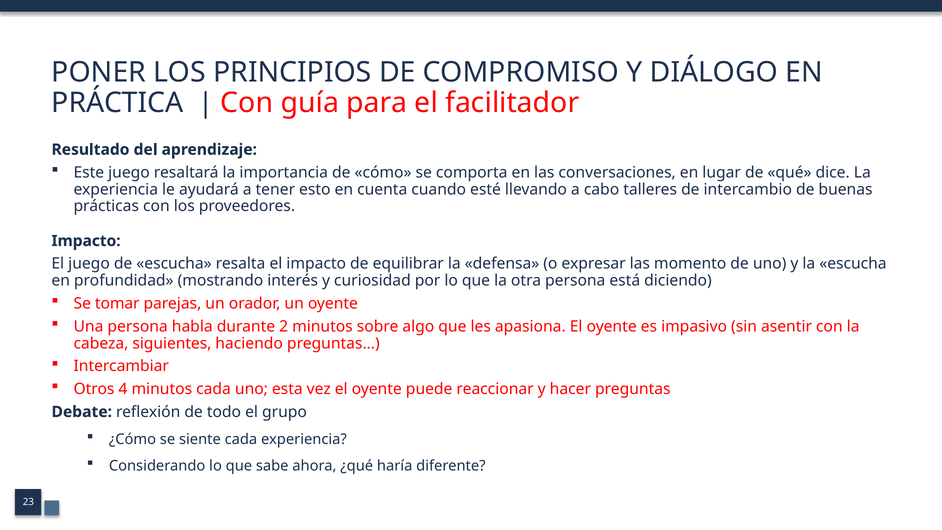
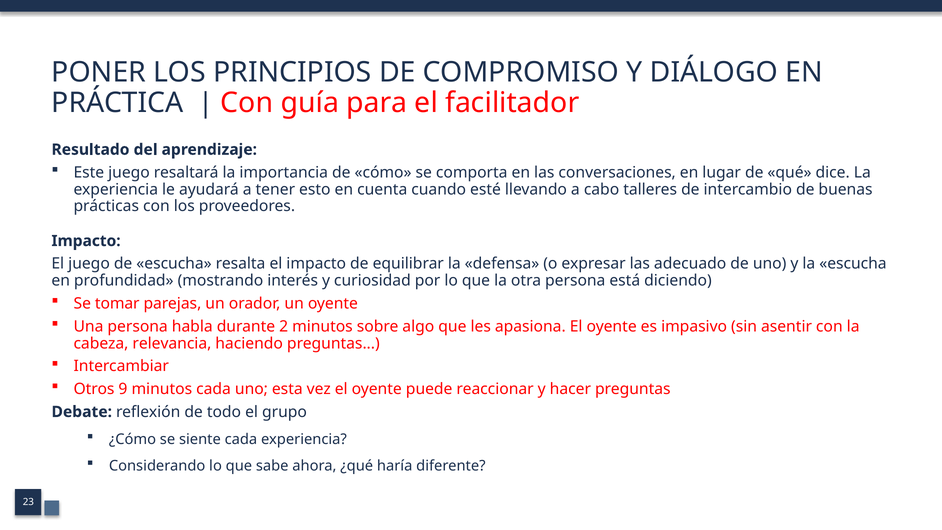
momento: momento -> adecuado
siguientes: siguientes -> relevancia
4: 4 -> 9
